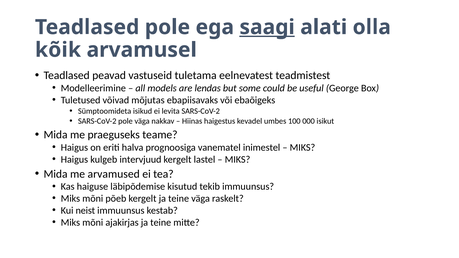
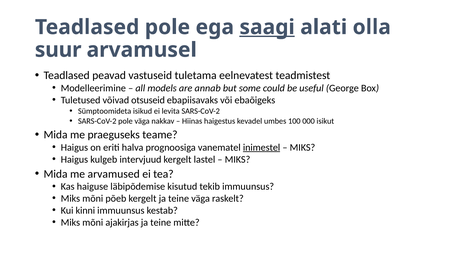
kõik: kõik -> suur
lendas: lendas -> annab
mõjutas: mõjutas -> otsuseid
inimestel underline: none -> present
neist: neist -> kinni
